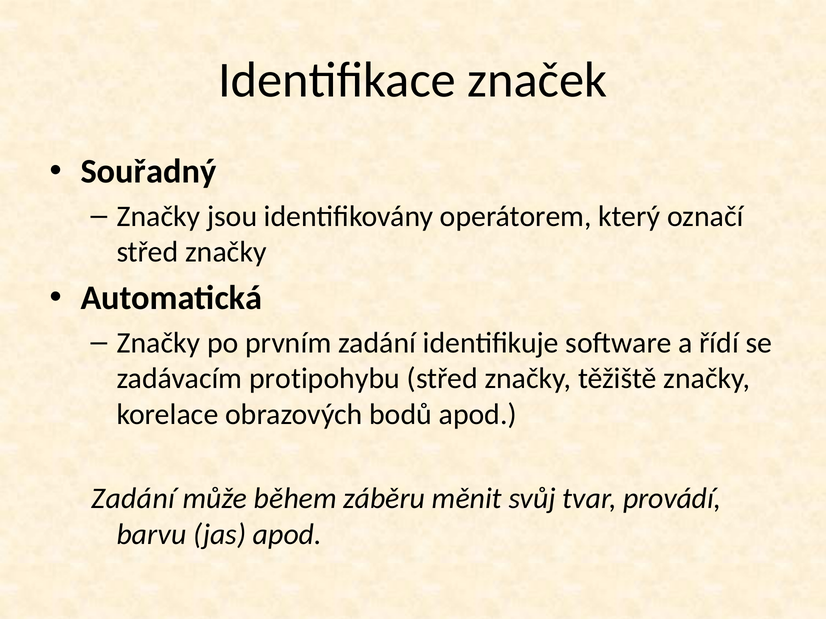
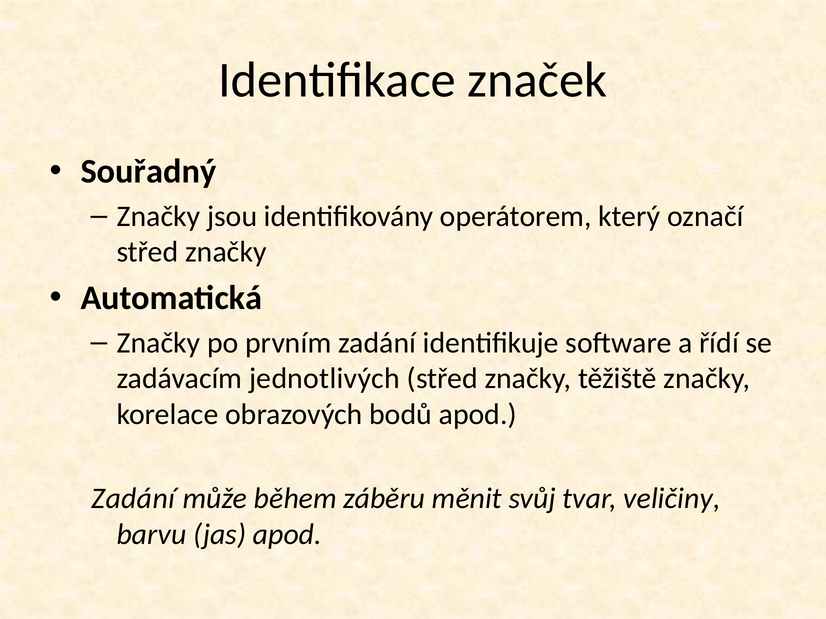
protipohybu: protipohybu -> jednotlivých
provádí: provádí -> veličiny
